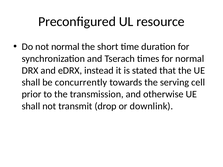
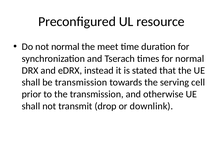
short: short -> meet
be concurrently: concurrently -> transmission
